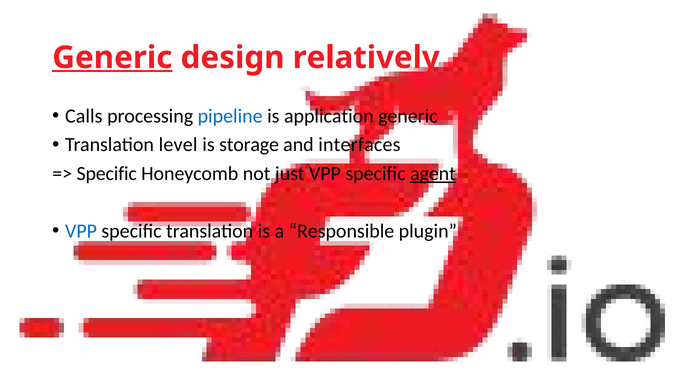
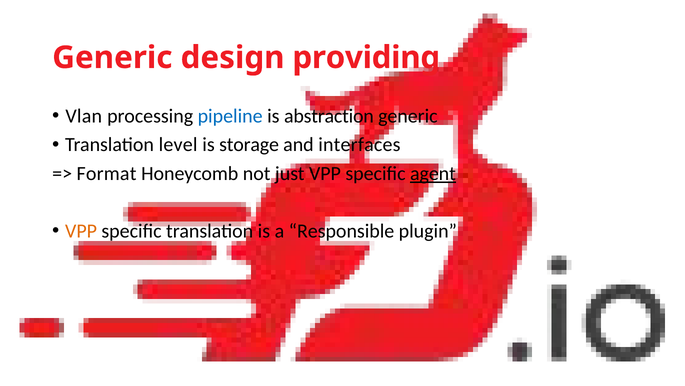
Generic at (112, 58) underline: present -> none
relatively: relatively -> providing
Calls: Calls -> Vlan
application: application -> abstraction
Specific at (107, 173): Specific -> Format
VPP at (81, 231) colour: blue -> orange
